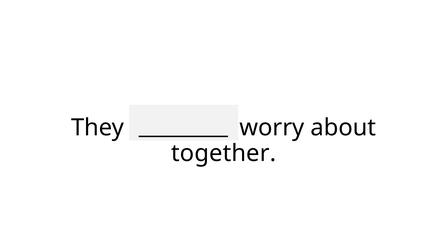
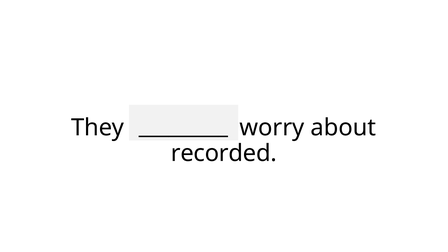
together: together -> recorded
